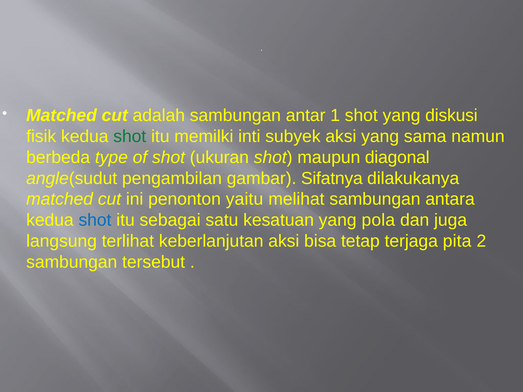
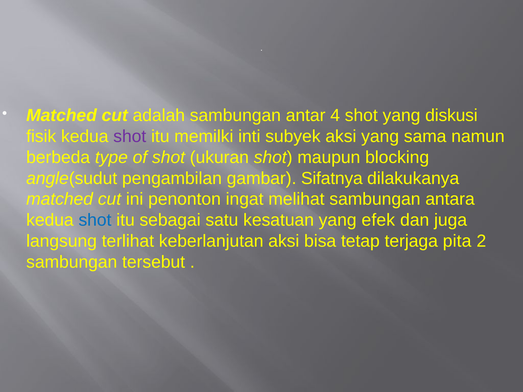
1: 1 -> 4
shot at (130, 137) colour: green -> purple
diagonal: diagonal -> blocking
yaitu: yaitu -> ingat
pola: pola -> efek
